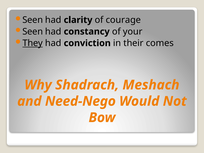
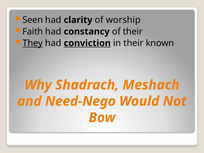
courage: courage -> worship
Seen at (33, 32): Seen -> Faith
of your: your -> their
conviction underline: none -> present
comes: comes -> known
